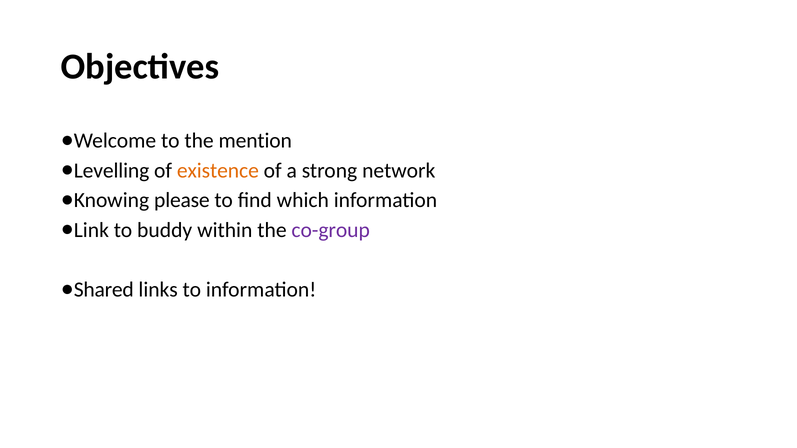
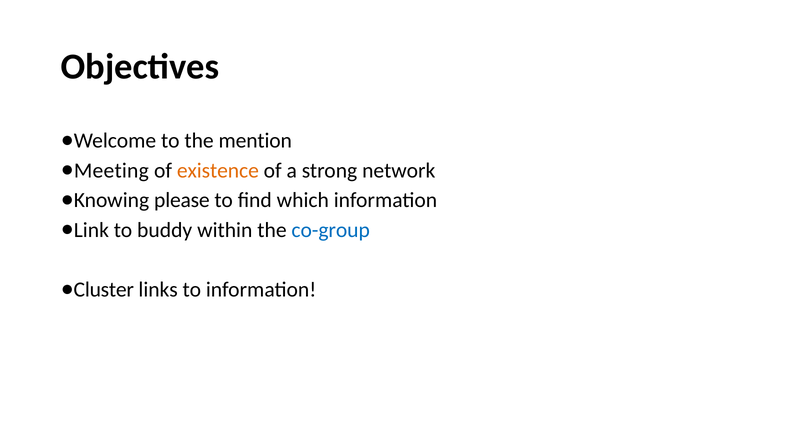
Levelling: Levelling -> Meeting
co-group colour: purple -> blue
Shared: Shared -> Cluster
